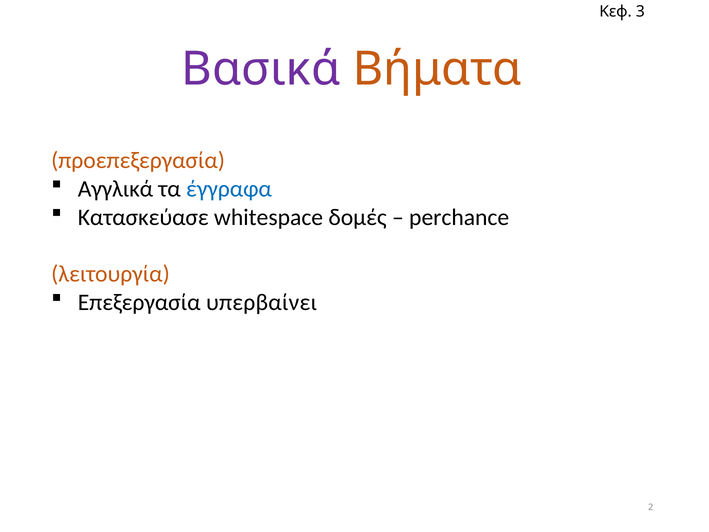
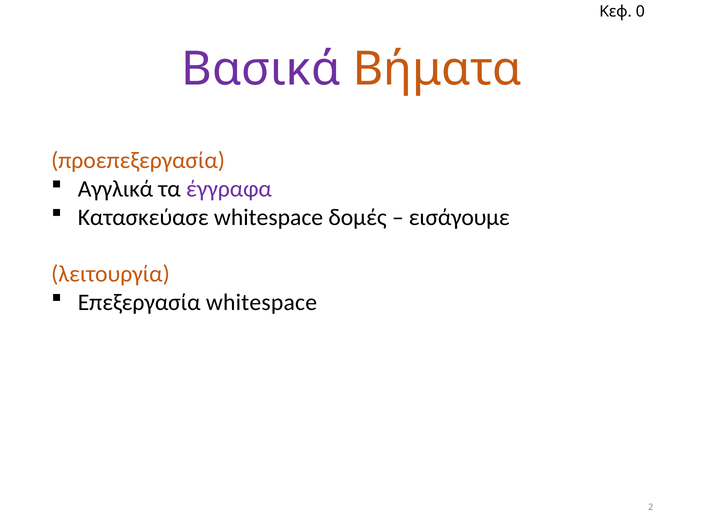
3: 3 -> 0
έγγραφα colour: blue -> purple
perchance: perchance -> εισάγουμε
Επεξεργασία υπερβαίνει: υπερβαίνει -> whitespace
